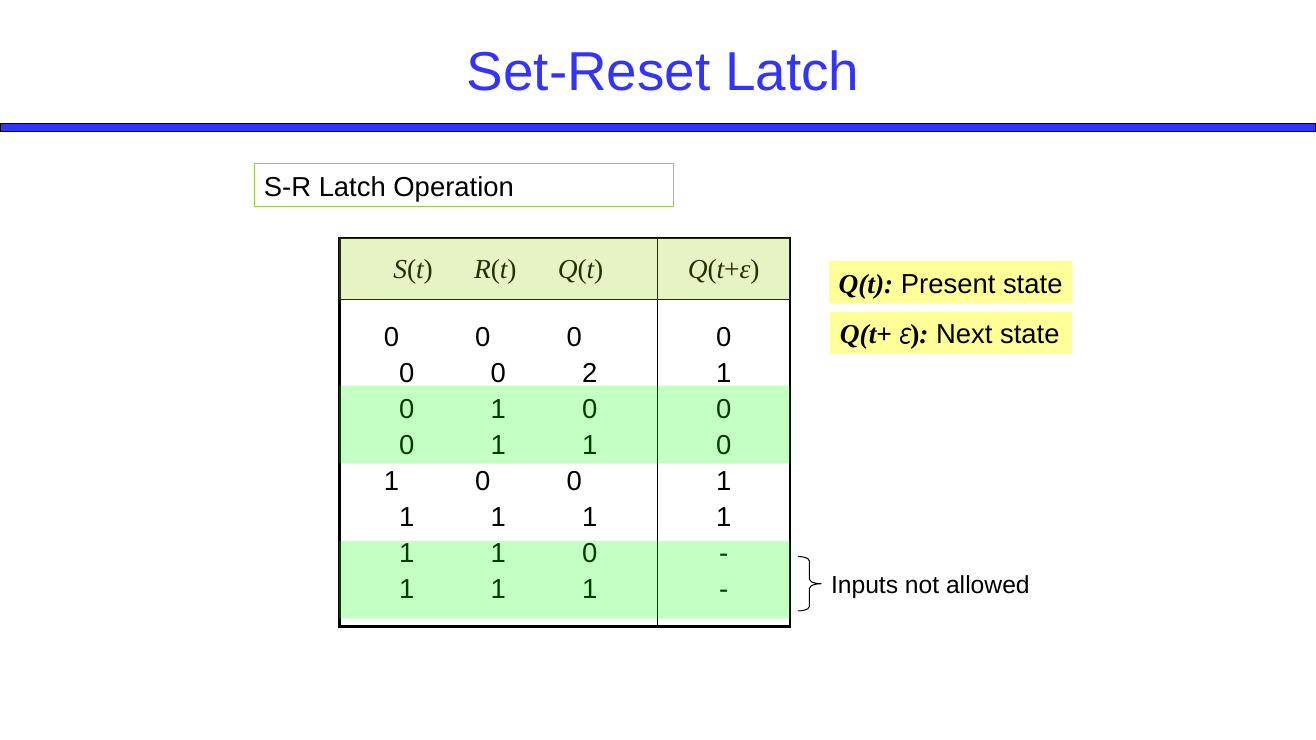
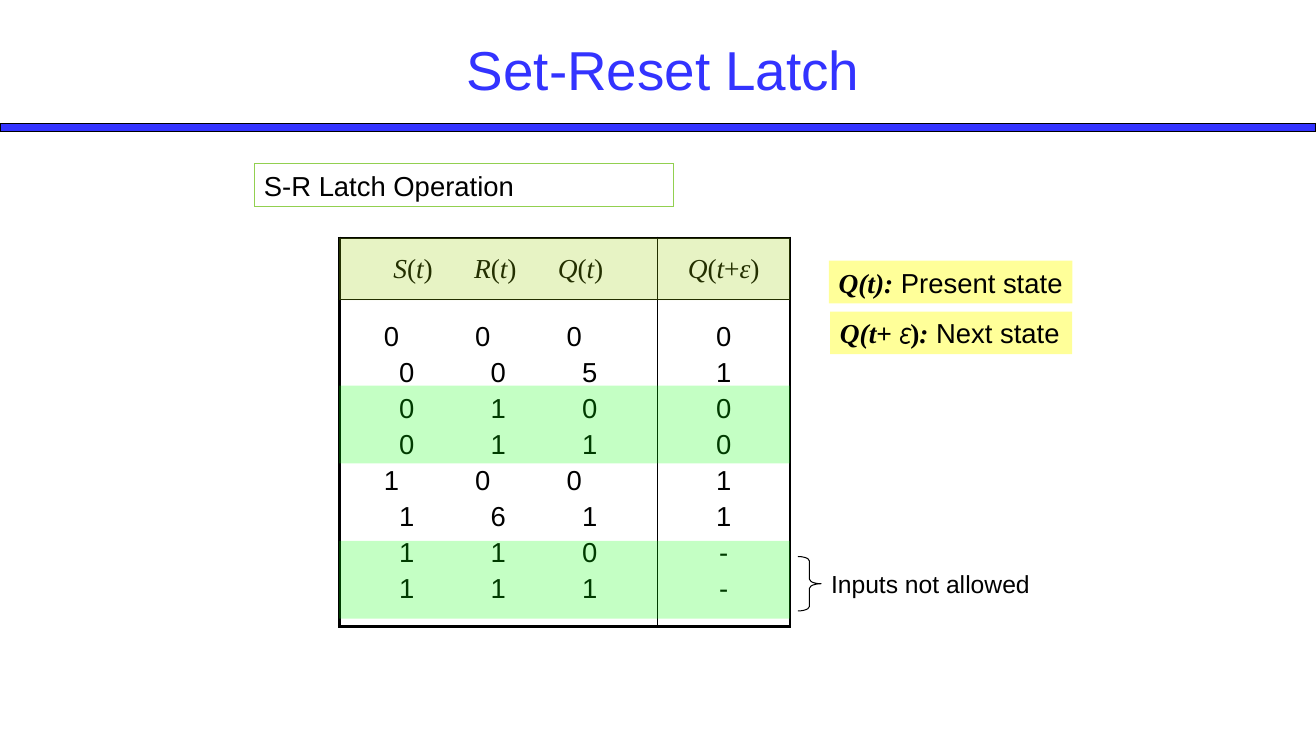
2: 2 -> 5
1 at (498, 518): 1 -> 6
